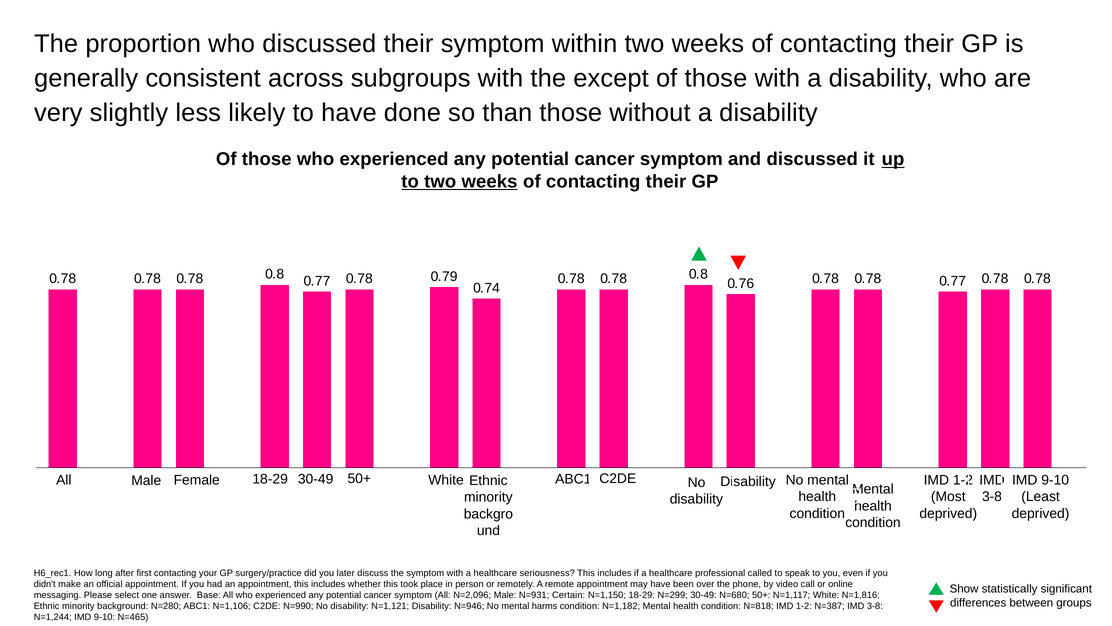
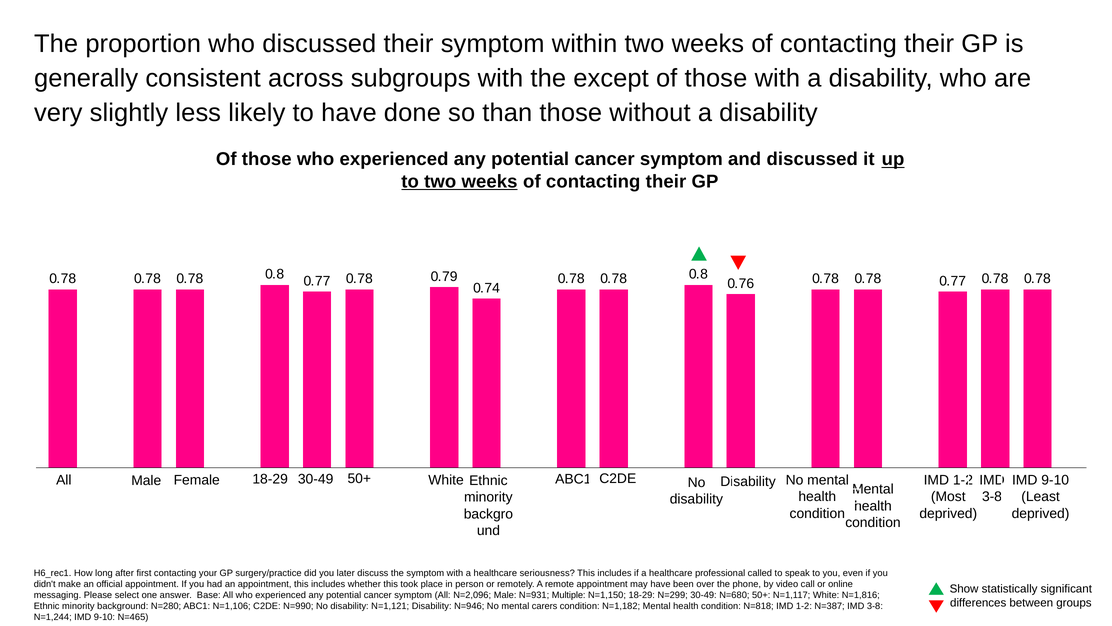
Certain: Certain -> Multiple
harms: harms -> carers
